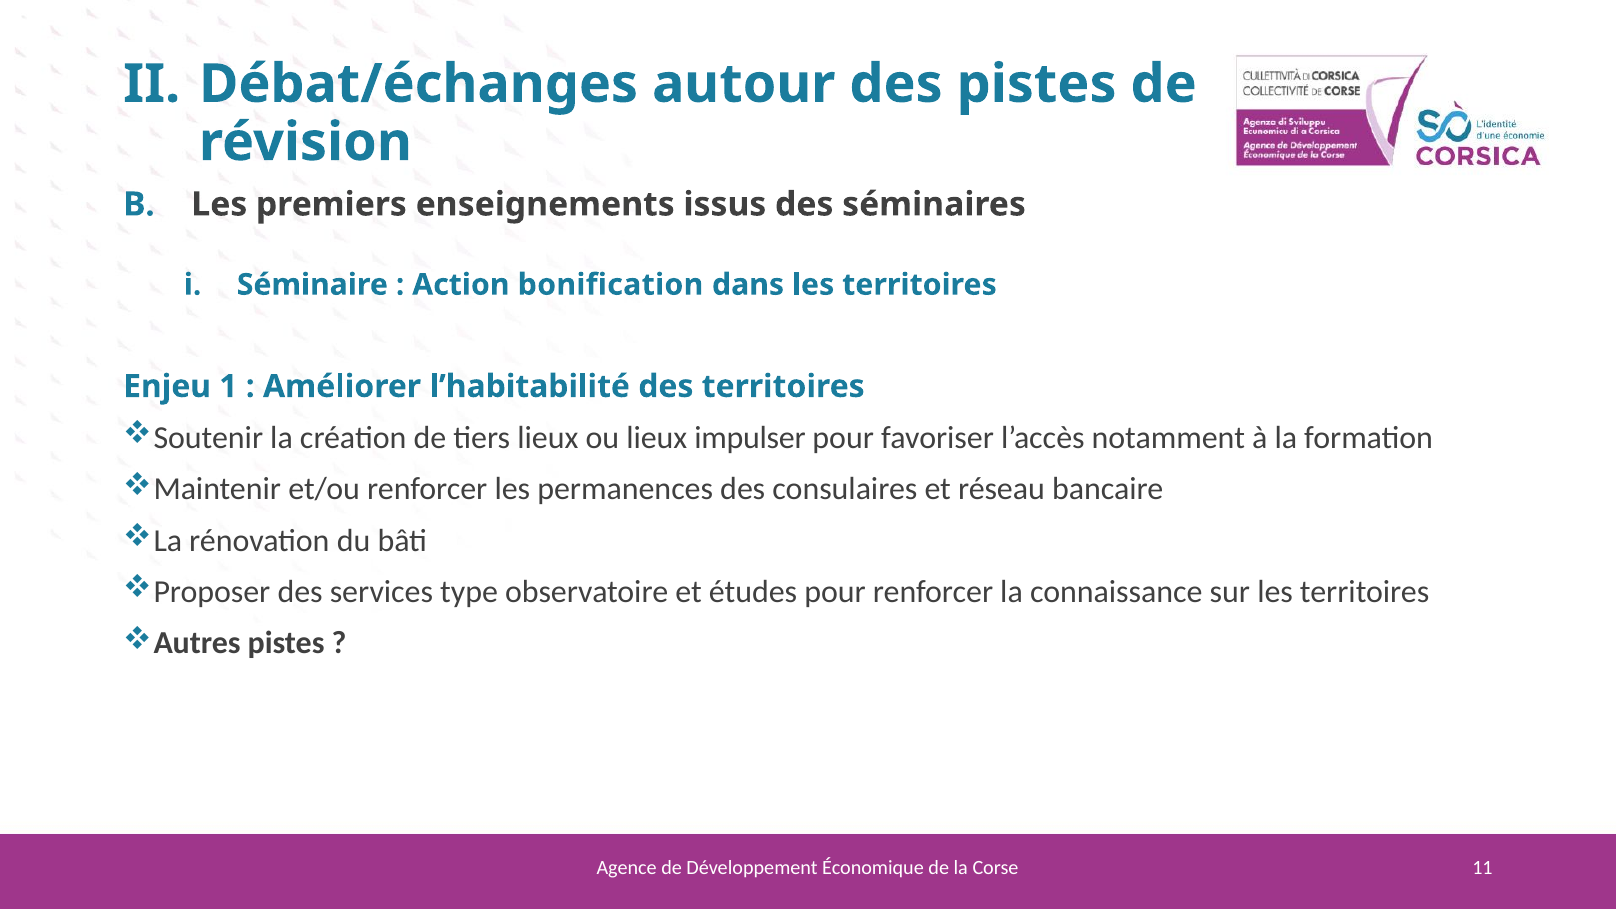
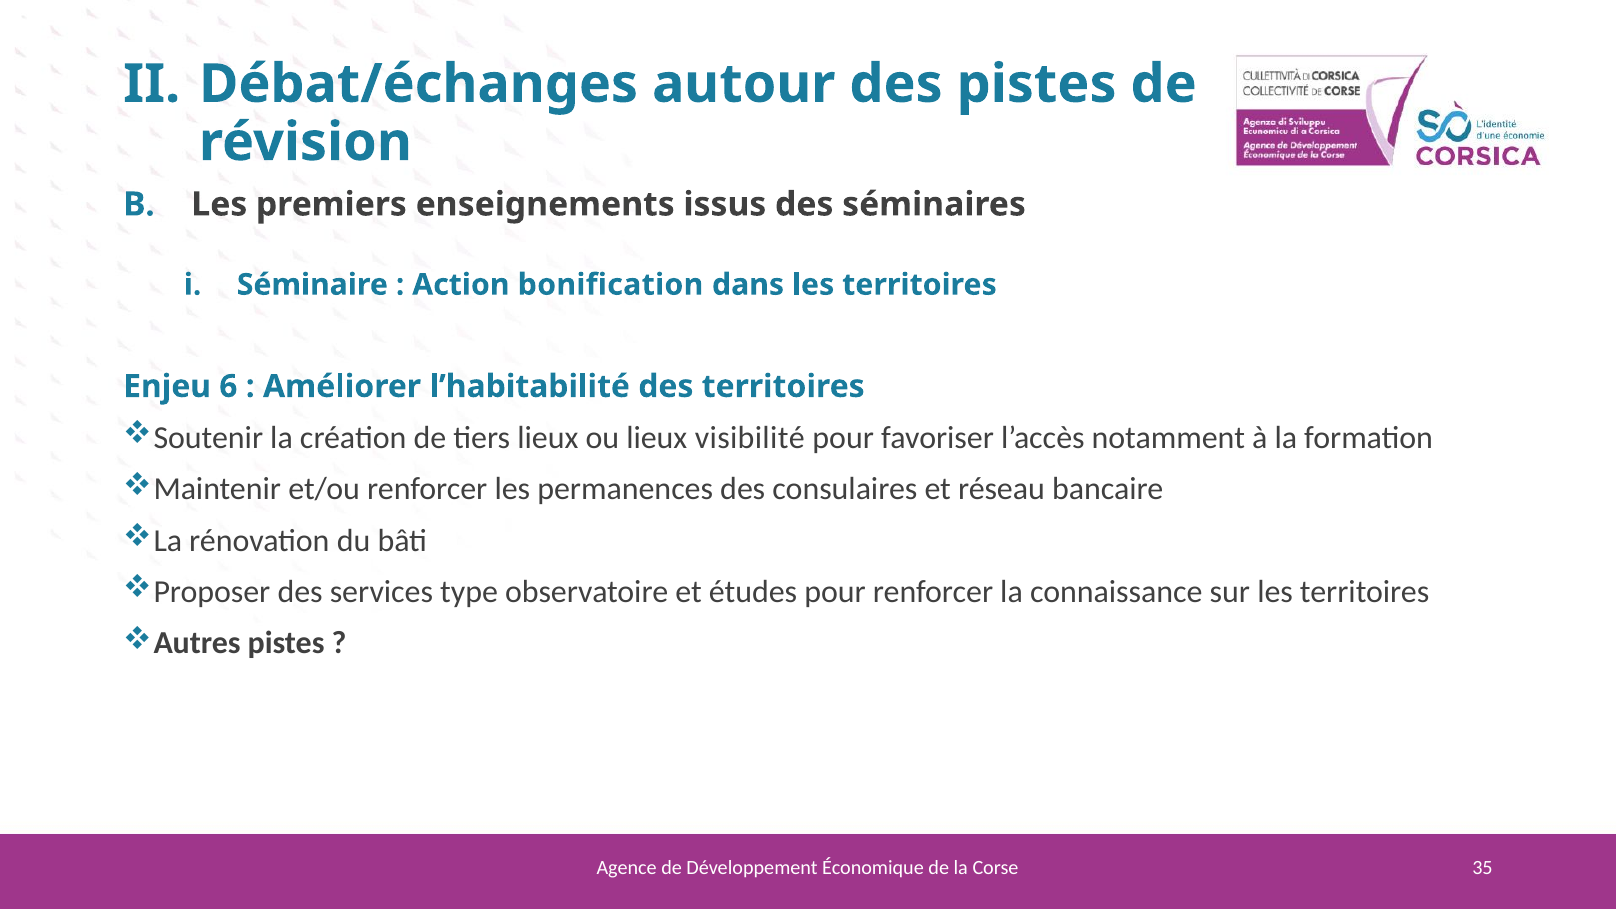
1: 1 -> 6
impulser: impulser -> visibilité
11: 11 -> 35
